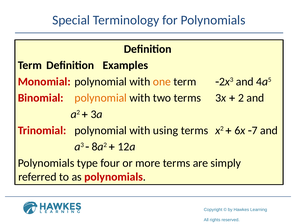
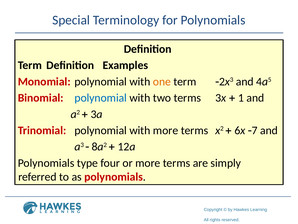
polynomial at (101, 98) colour: orange -> blue
2: 2 -> 1
with using: using -> more
